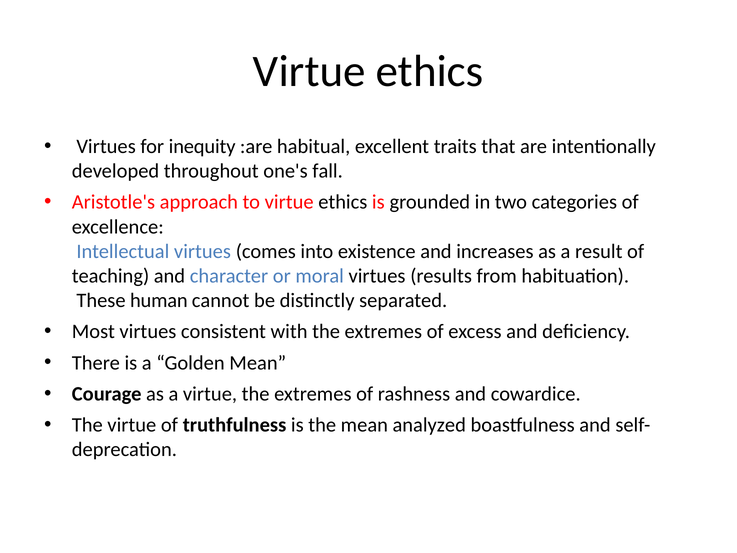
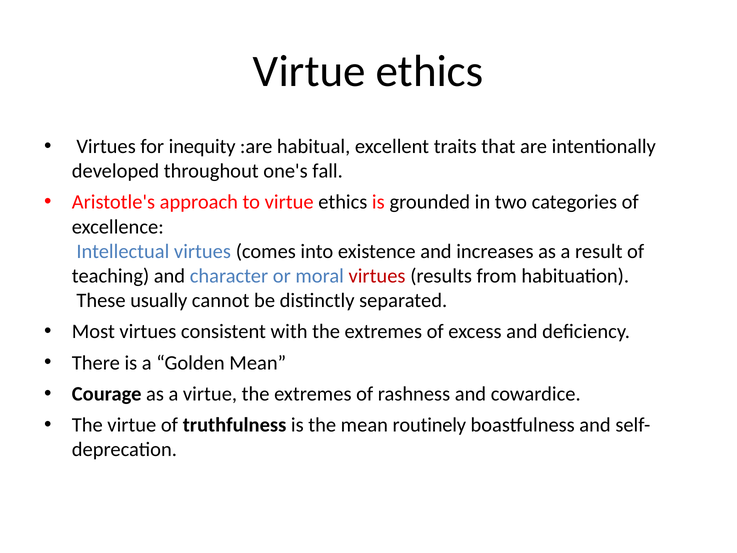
virtues at (377, 276) colour: black -> red
human: human -> usually
analyzed: analyzed -> routinely
